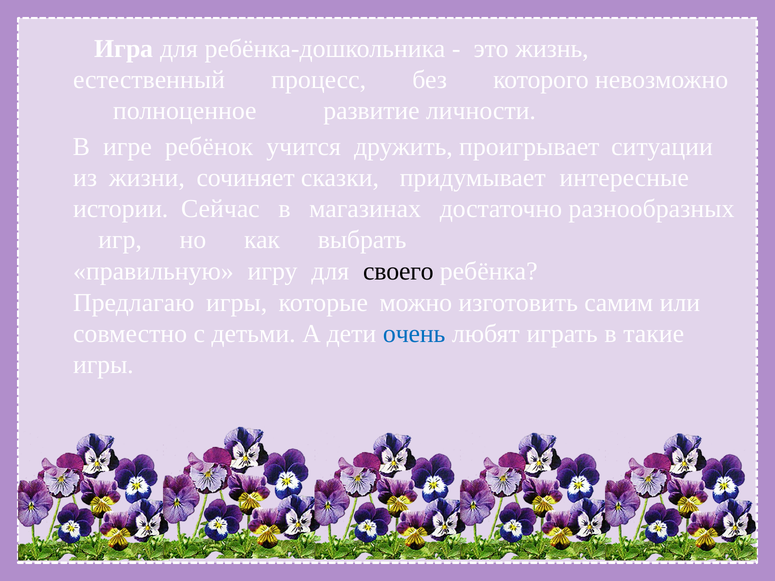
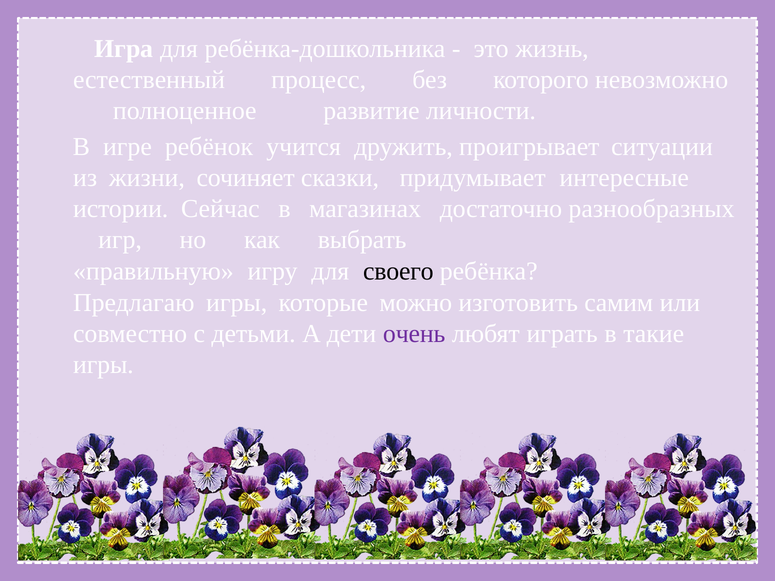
очень colour: blue -> purple
